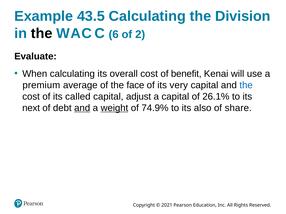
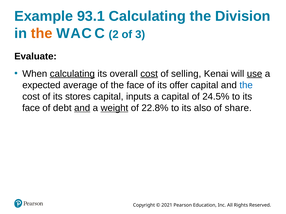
43.5: 43.5 -> 93.1
the at (42, 33) colour: black -> orange
6: 6 -> 2
2: 2 -> 3
calculating at (72, 74) underline: none -> present
cost at (149, 74) underline: none -> present
benefit: benefit -> selling
use underline: none -> present
premium: premium -> expected
very: very -> offer
called: called -> stores
adjust: adjust -> inputs
26.1%: 26.1% -> 24.5%
next at (31, 108): next -> face
74.9%: 74.9% -> 22.8%
